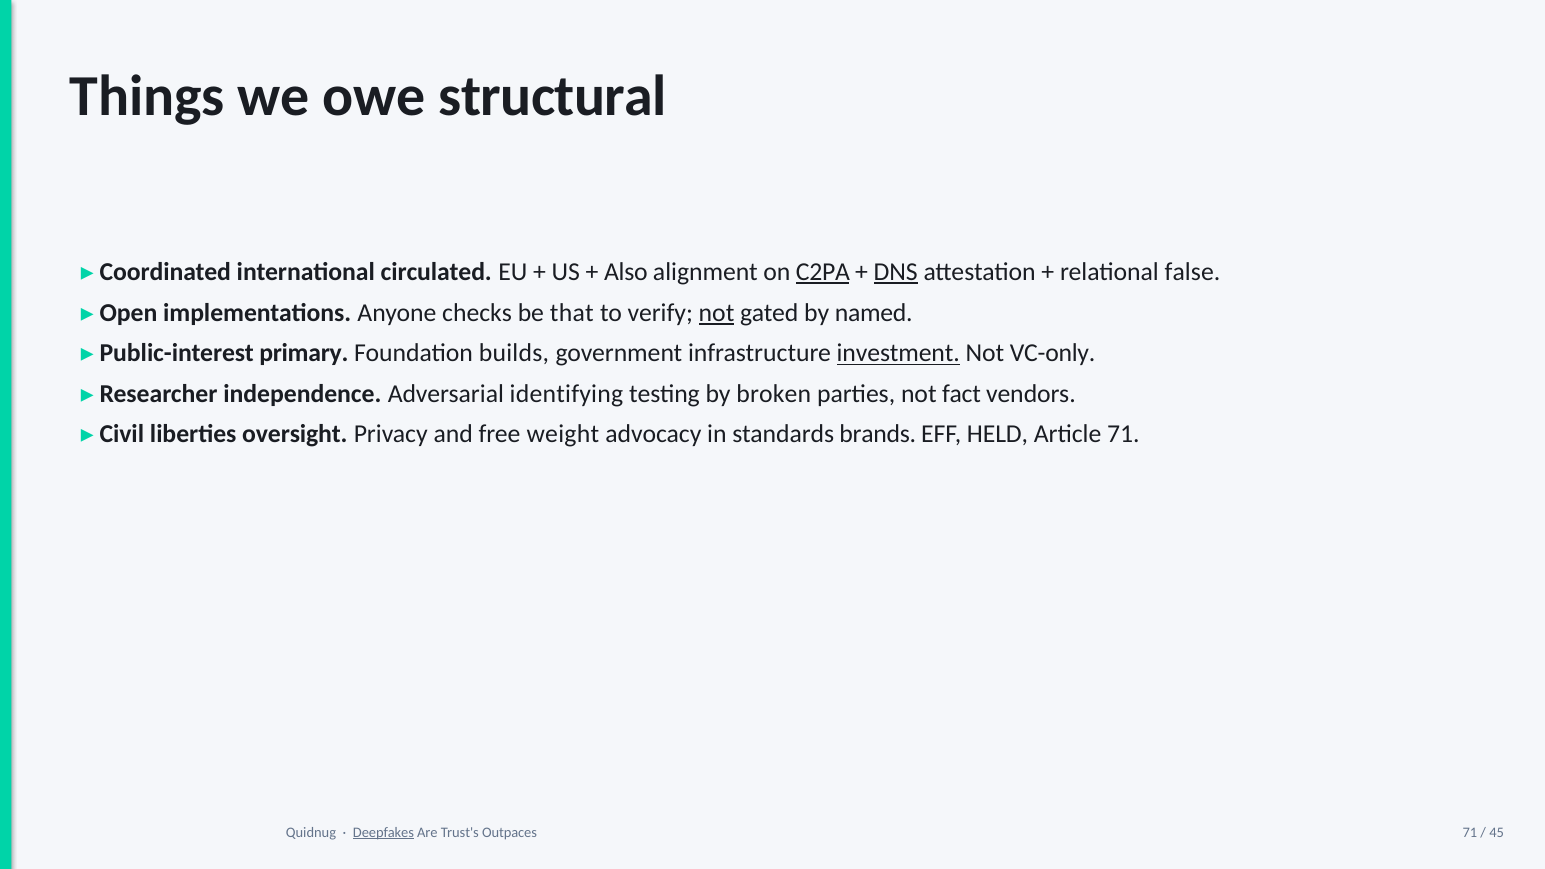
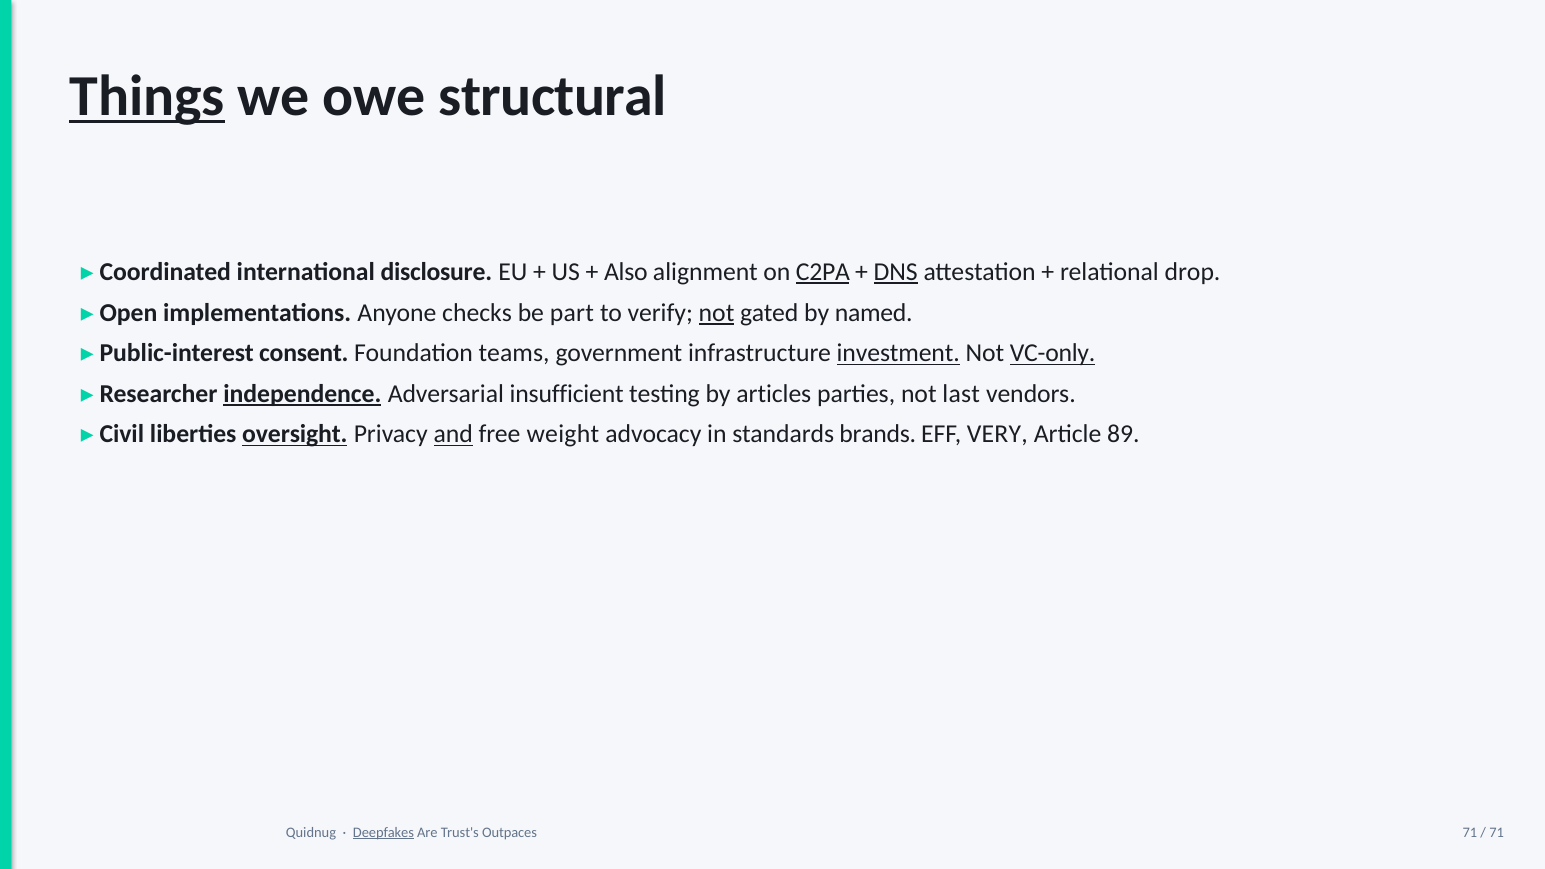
Things underline: none -> present
circulated: circulated -> disclosure
false: false -> drop
that: that -> part
primary: primary -> consent
builds: builds -> teams
VC-only underline: none -> present
independence underline: none -> present
identifying: identifying -> insufficient
broken: broken -> articles
fact: fact -> last
oversight underline: none -> present
and underline: none -> present
HELD: HELD -> VERY
Article 71: 71 -> 89
45 at (1497, 832): 45 -> 71
